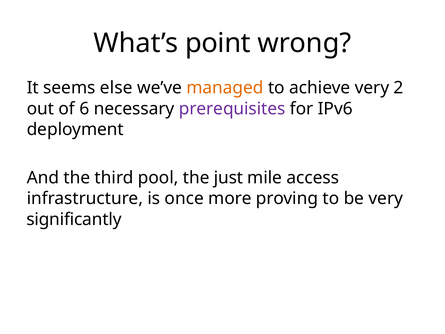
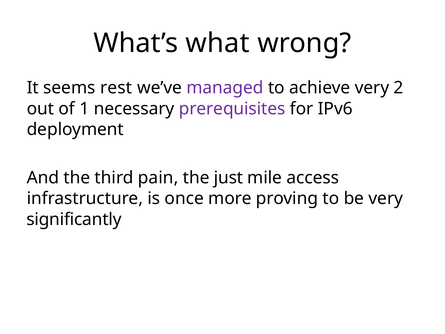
point: point -> what
else: else -> rest
managed colour: orange -> purple
6: 6 -> 1
pool: pool -> pain
